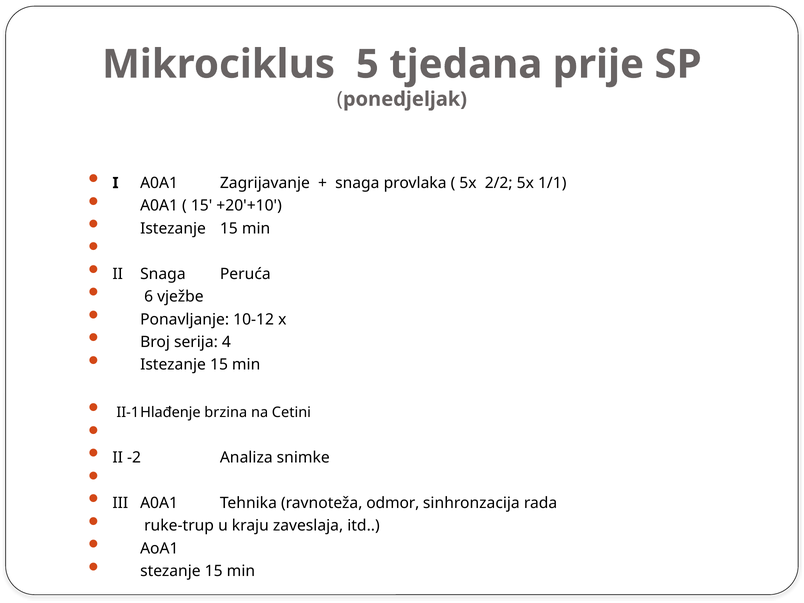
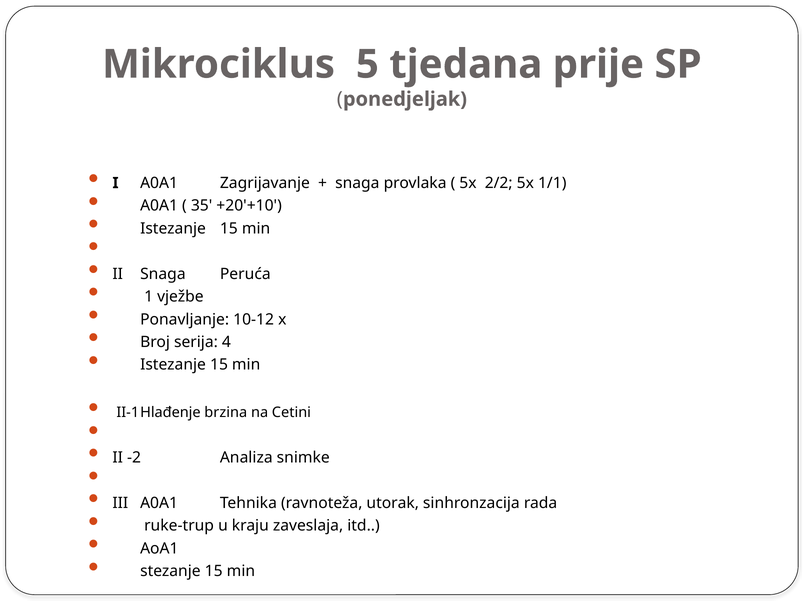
15 at (202, 206): 15 -> 35
6: 6 -> 1
odmor: odmor -> utorak
